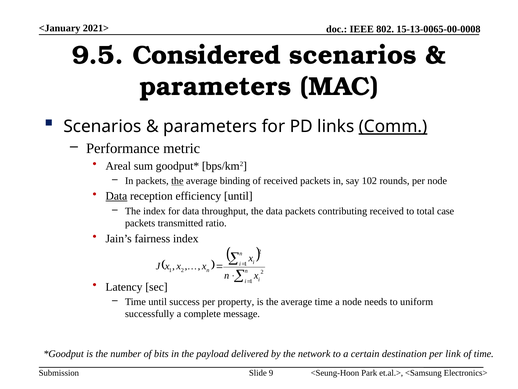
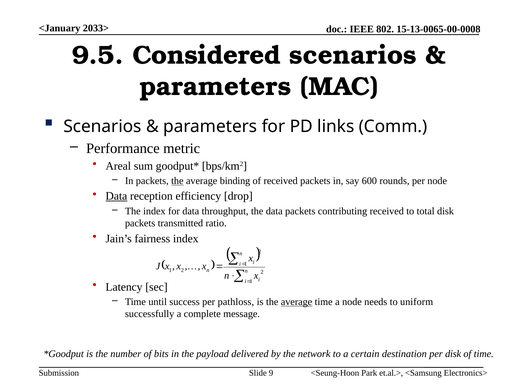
2021>: 2021> -> 2033>
Comm underline: present -> none
102: 102 -> 600
efficiency until: until -> drop
total case: case -> disk
property: property -> pathloss
average at (297, 301) underline: none -> present
per link: link -> disk
